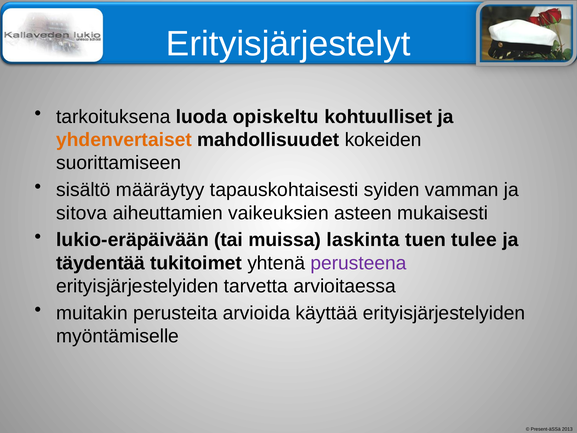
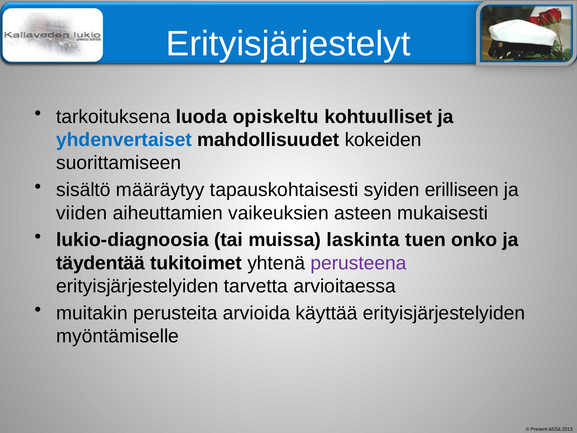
yhdenvertaiset colour: orange -> blue
vamman: vamman -> erilliseen
sitova: sitova -> viiden
lukio-eräpäivään: lukio-eräpäivään -> lukio-diagnoosia
tulee: tulee -> onko
